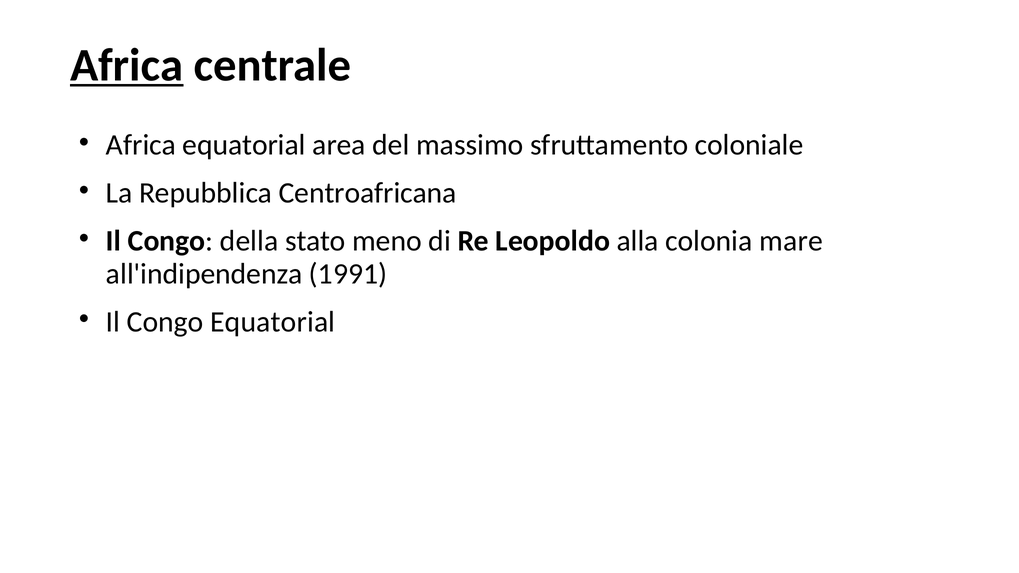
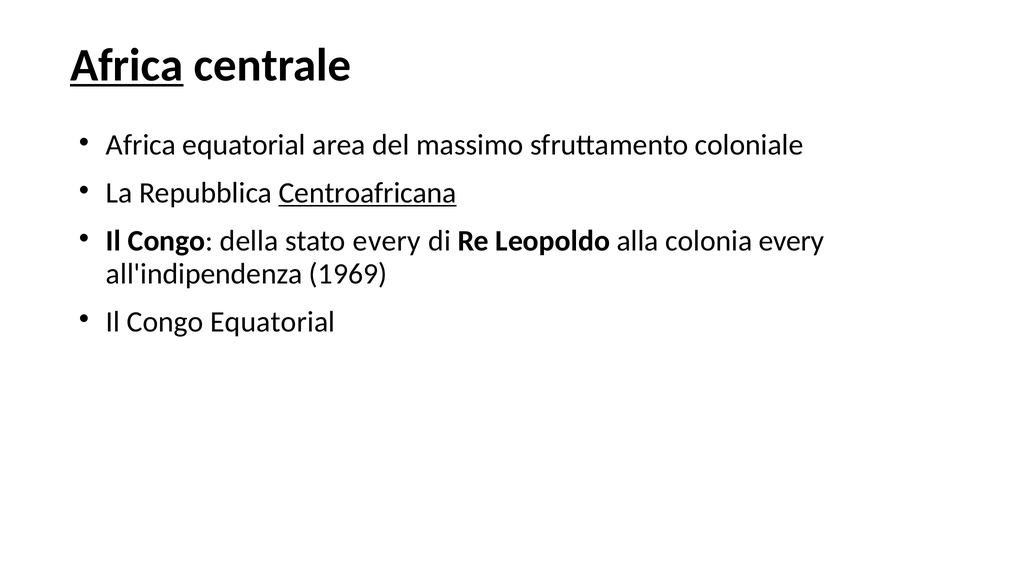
Centroafricana underline: none -> present
stato meno: meno -> every
colonia mare: mare -> every
1991: 1991 -> 1969
